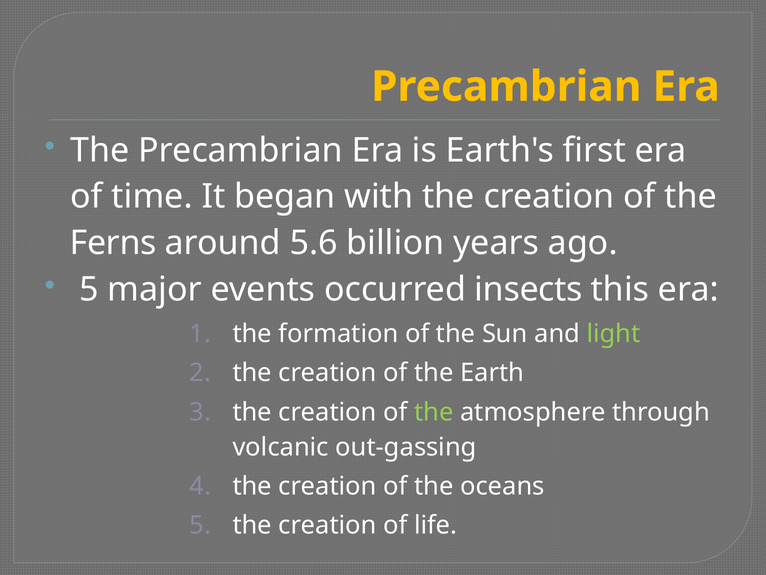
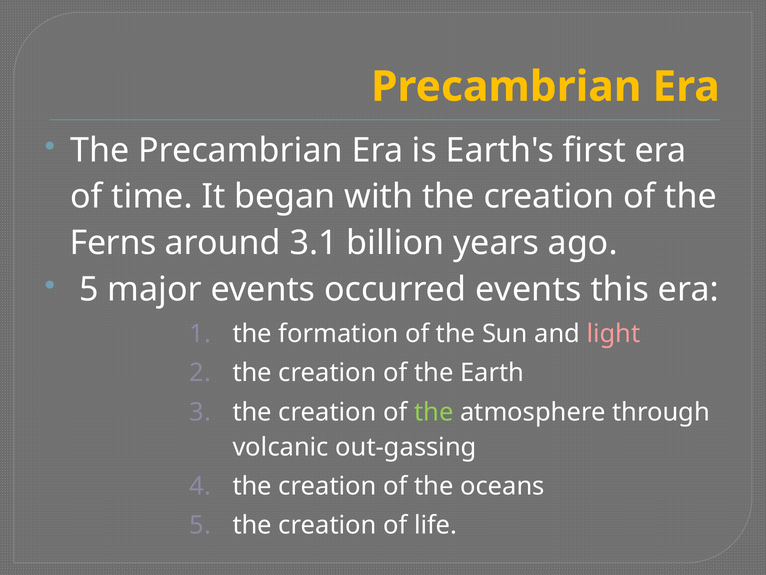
5.6: 5.6 -> 3.1
occurred insects: insects -> events
light colour: light green -> pink
